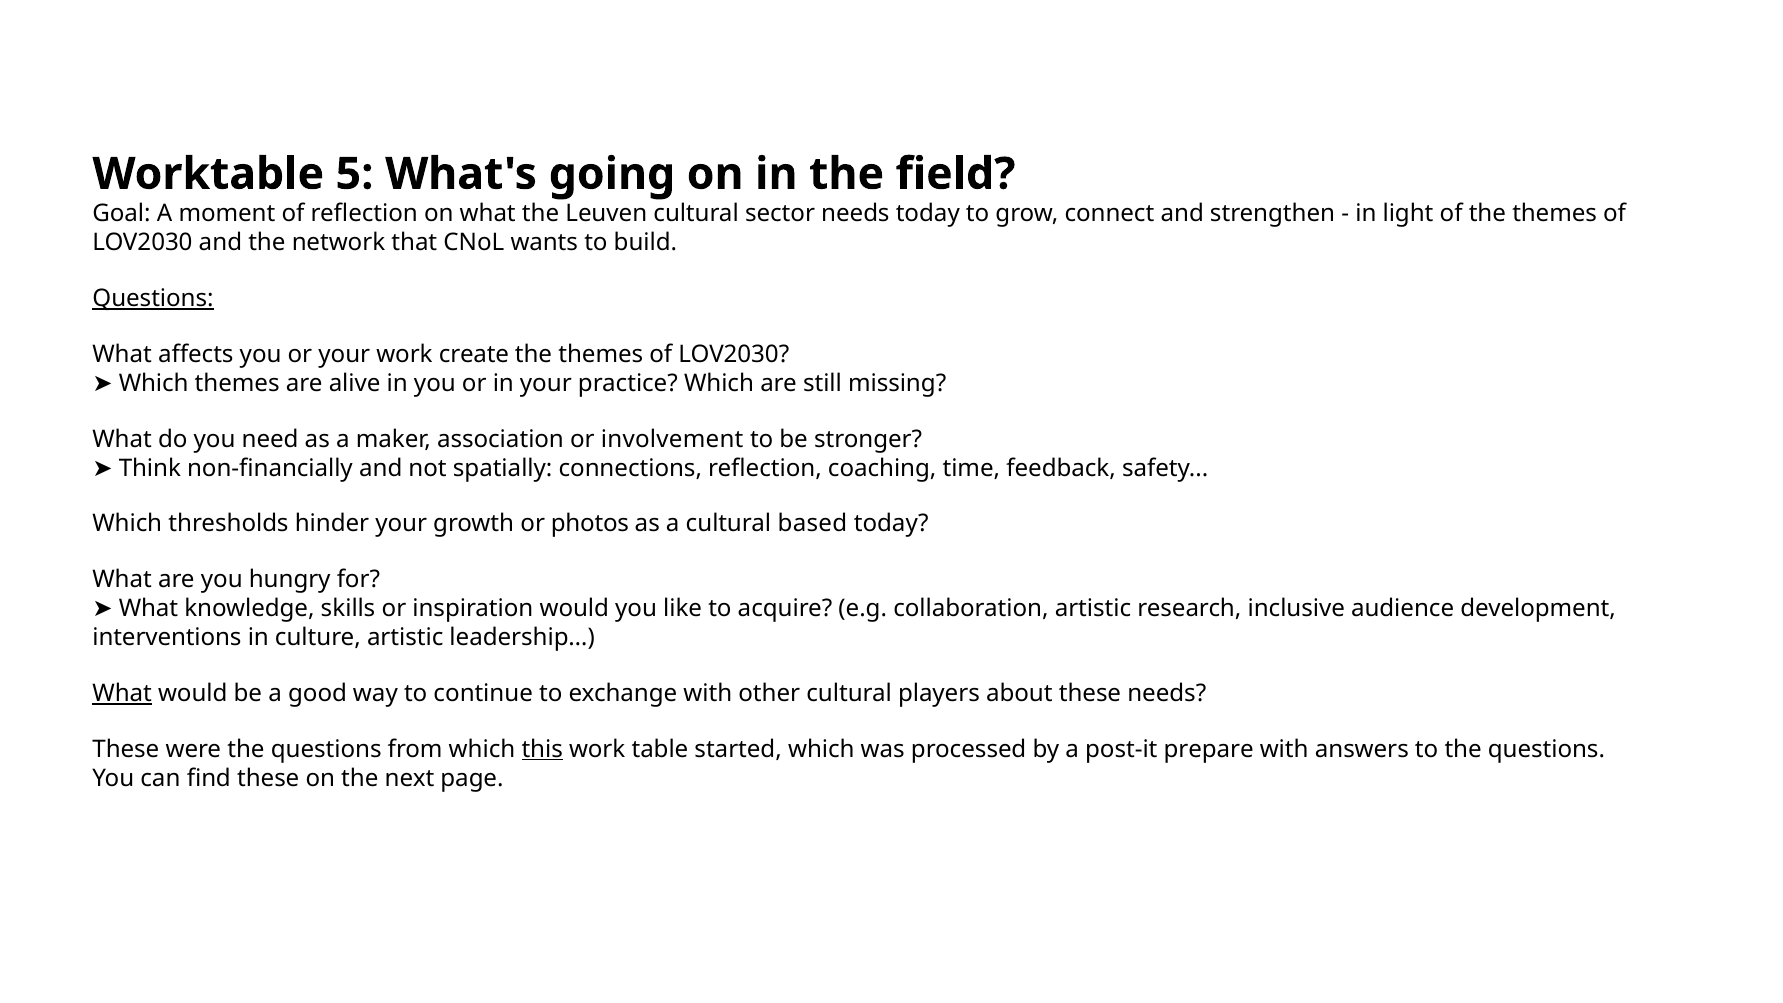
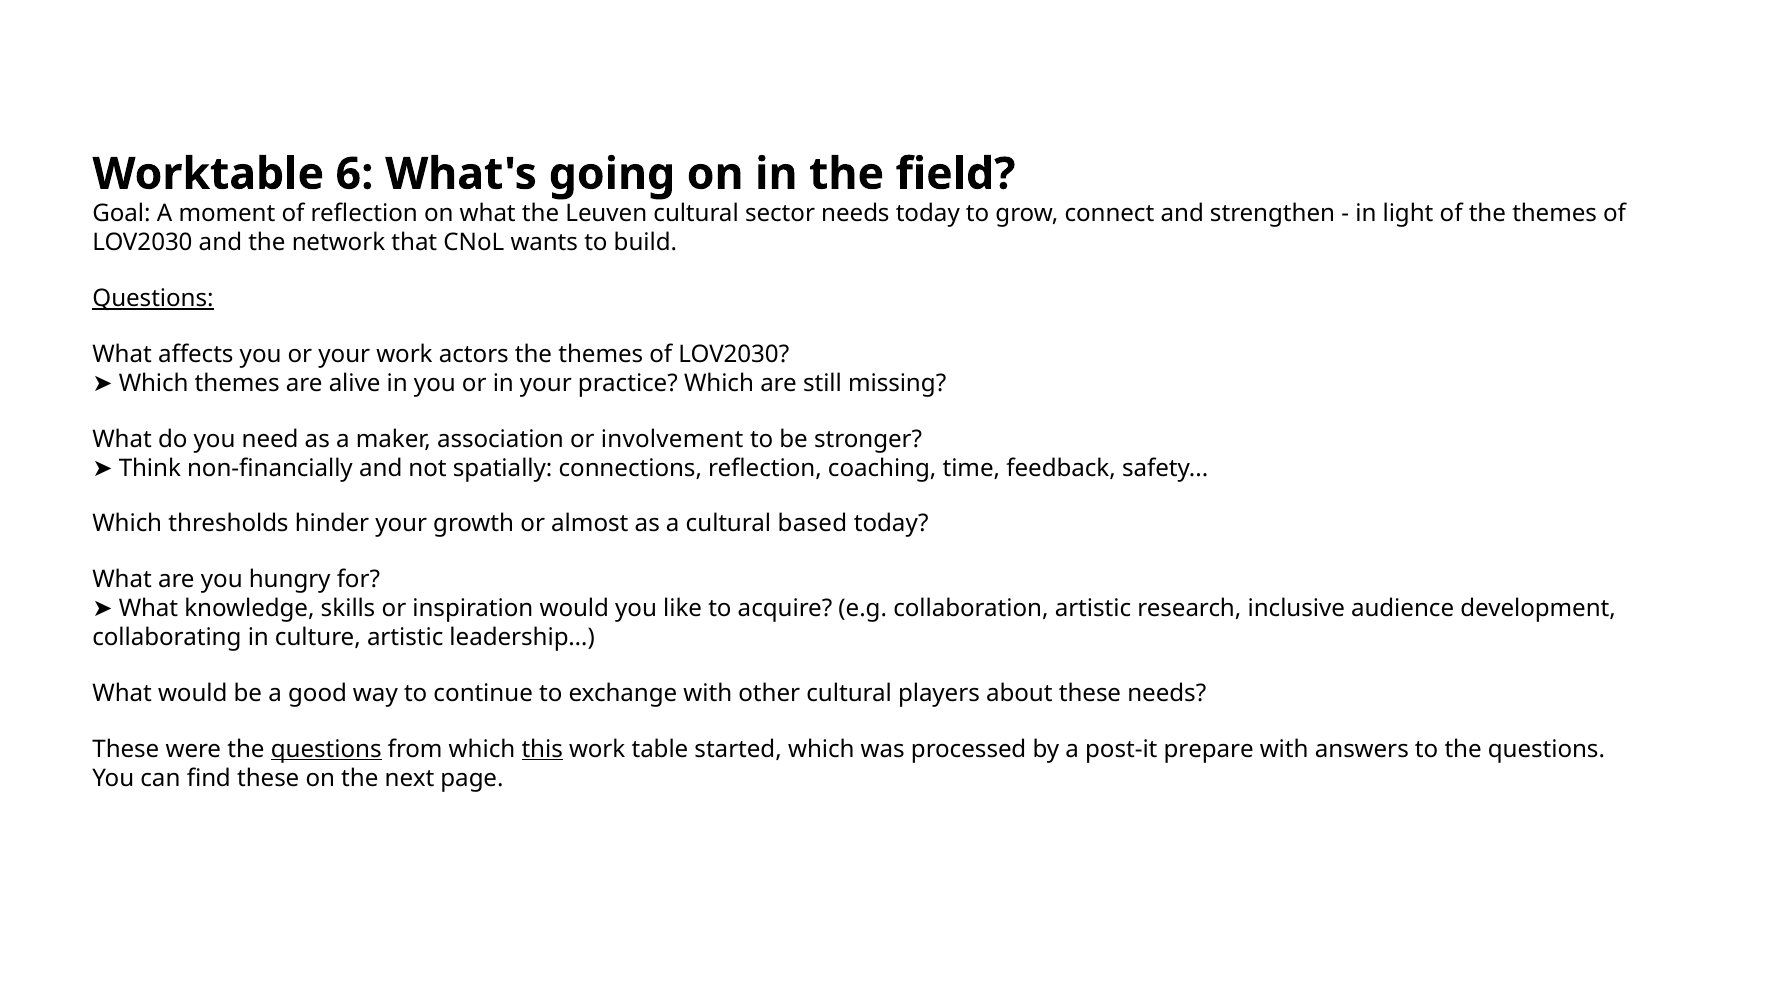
5: 5 -> 6
create: create -> actors
photos: photos -> almost
interventions: interventions -> collaborating
What at (122, 693) underline: present -> none
questions at (326, 749) underline: none -> present
